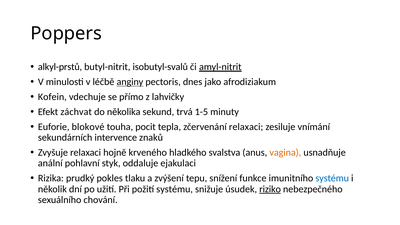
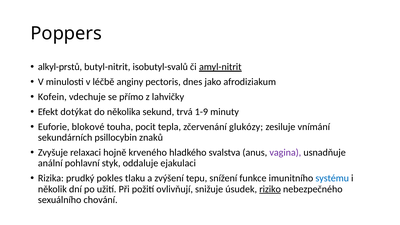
anginy underline: present -> none
záchvat: záchvat -> dotýkat
1-5: 1-5 -> 1-9
zčervenání relaxaci: relaxaci -> glukózy
intervence: intervence -> psillocybin
vagina colour: orange -> purple
požití systému: systému -> ovlivňují
